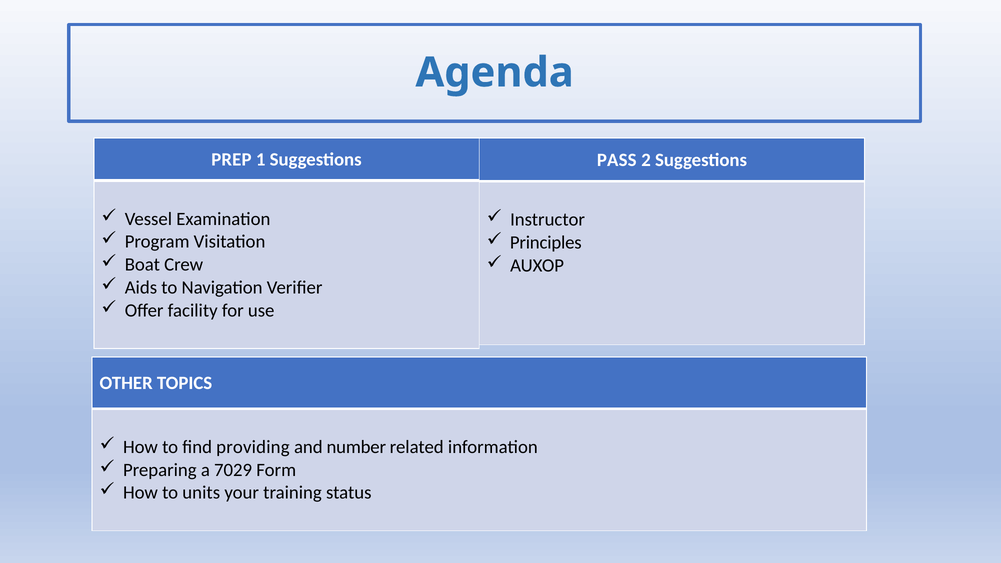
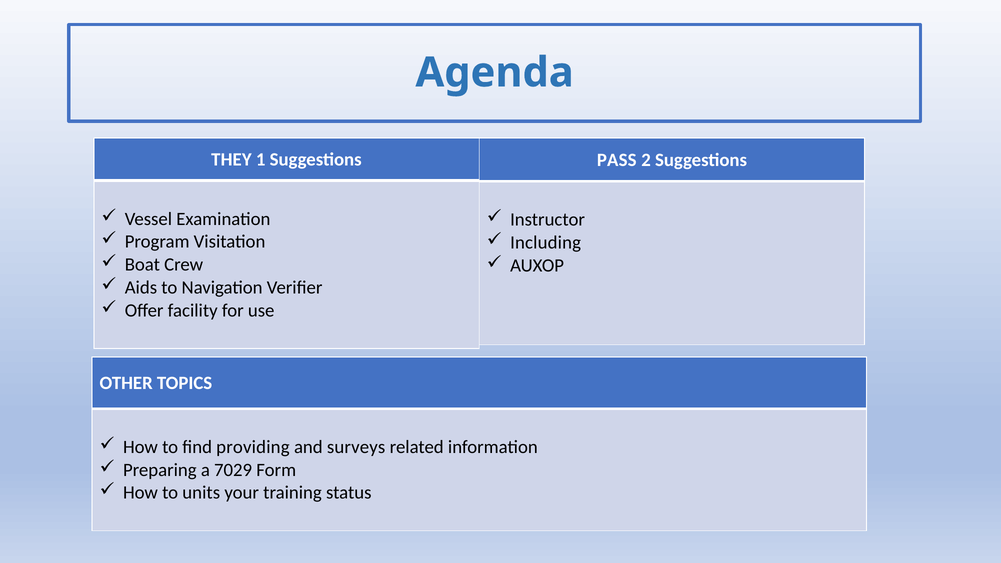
PREP: PREP -> THEY
Principles: Principles -> Including
number: number -> surveys
